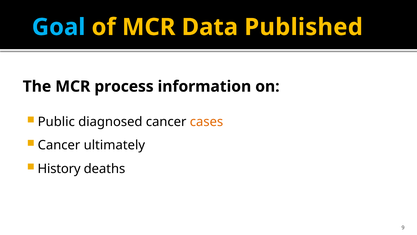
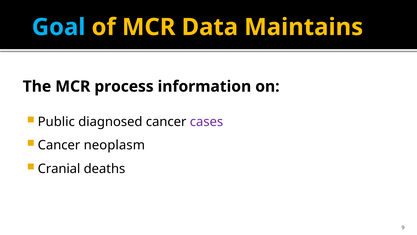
Published: Published -> Maintains
cases colour: orange -> purple
ultimately: ultimately -> neoplasm
History: History -> Cranial
